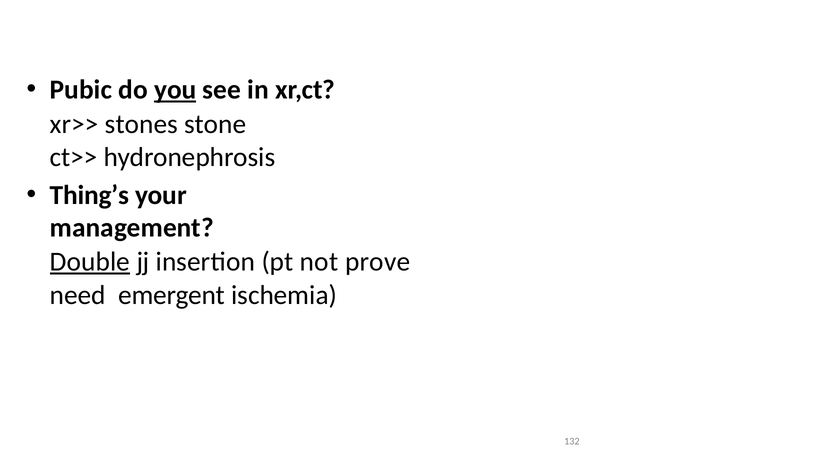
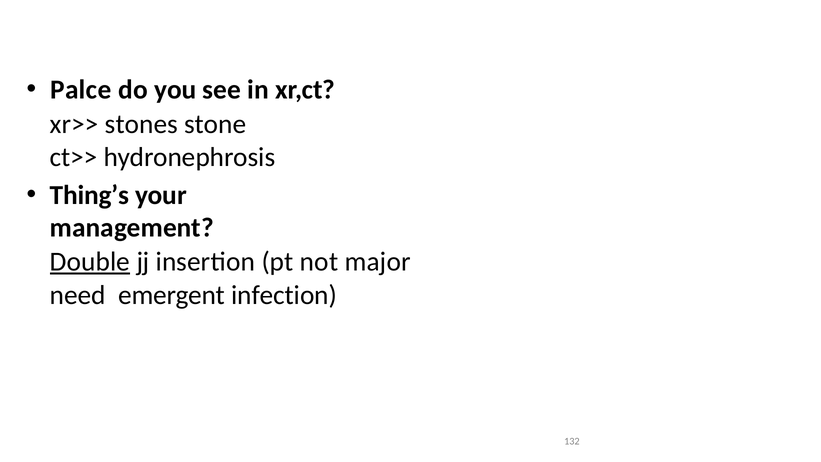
Pubic: Pubic -> Palce
you underline: present -> none
prove: prove -> major
ischemia: ischemia -> infection
